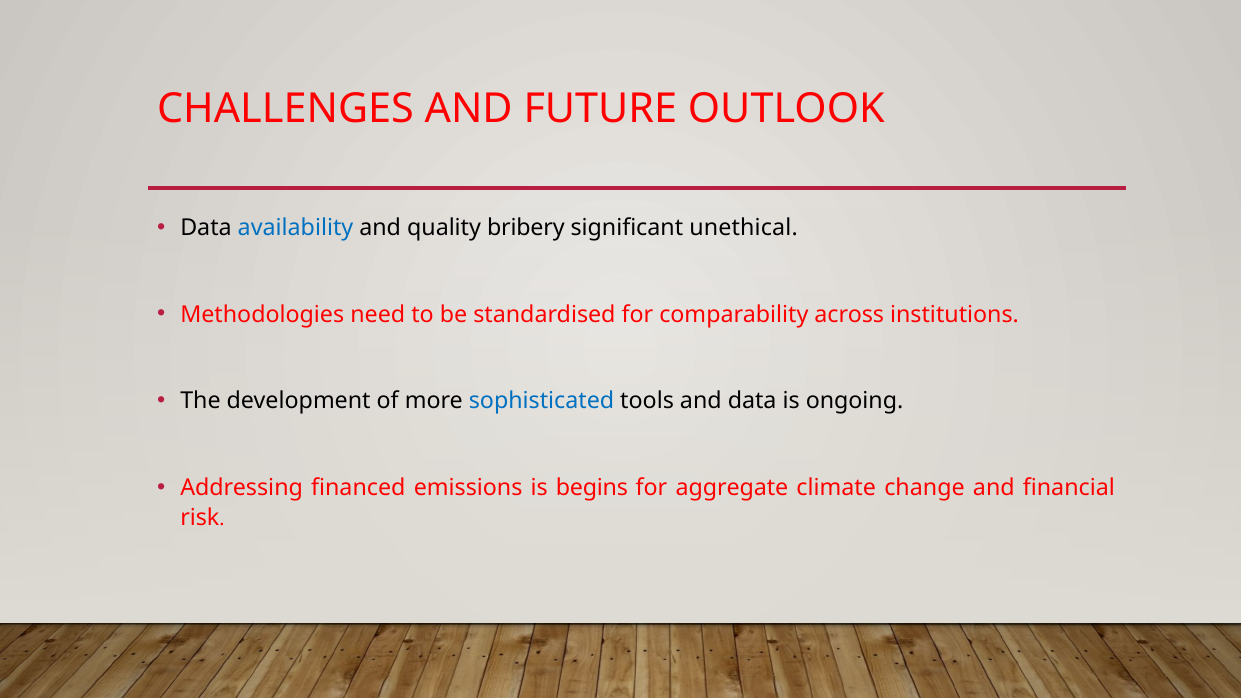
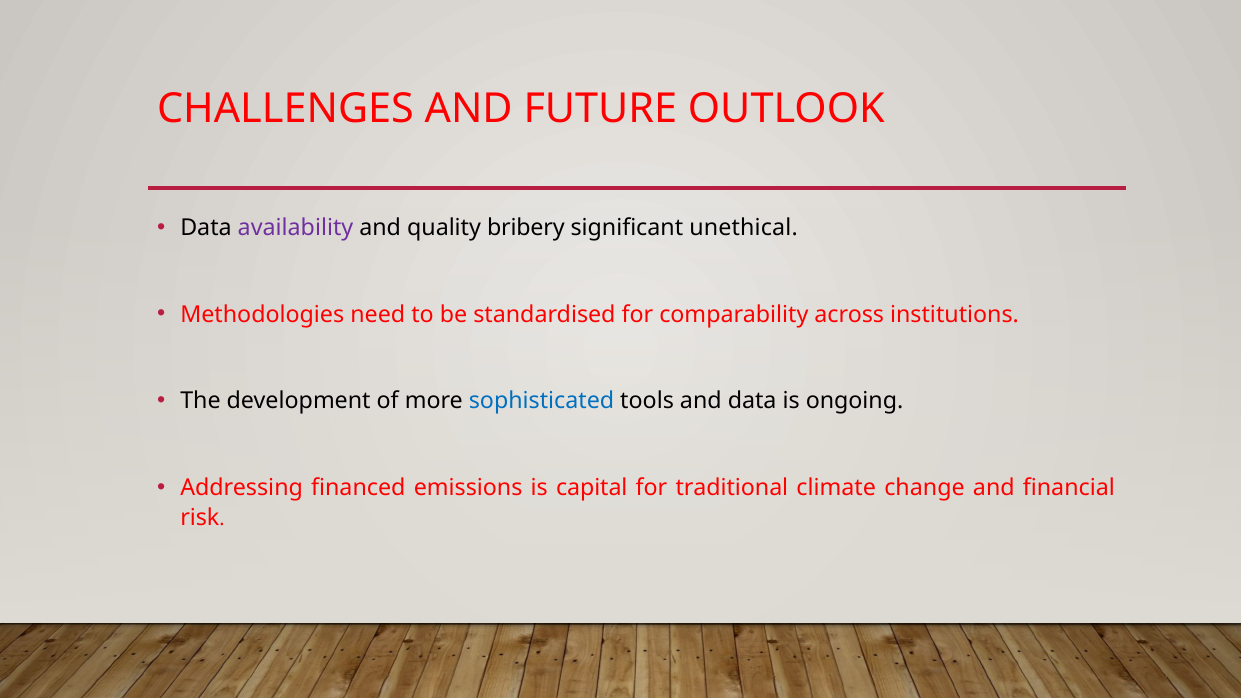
availability colour: blue -> purple
begins: begins -> capital
aggregate: aggregate -> traditional
